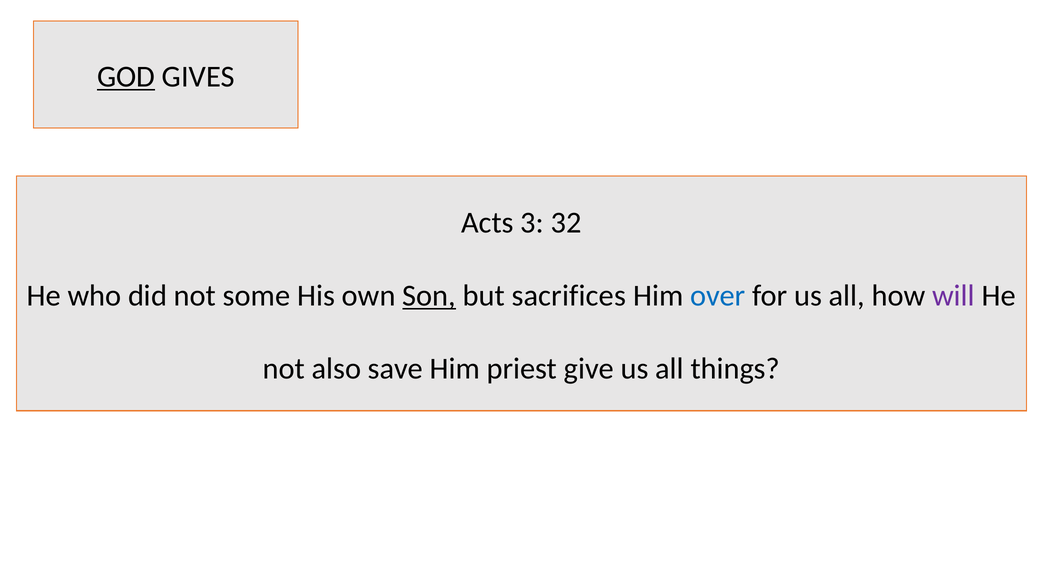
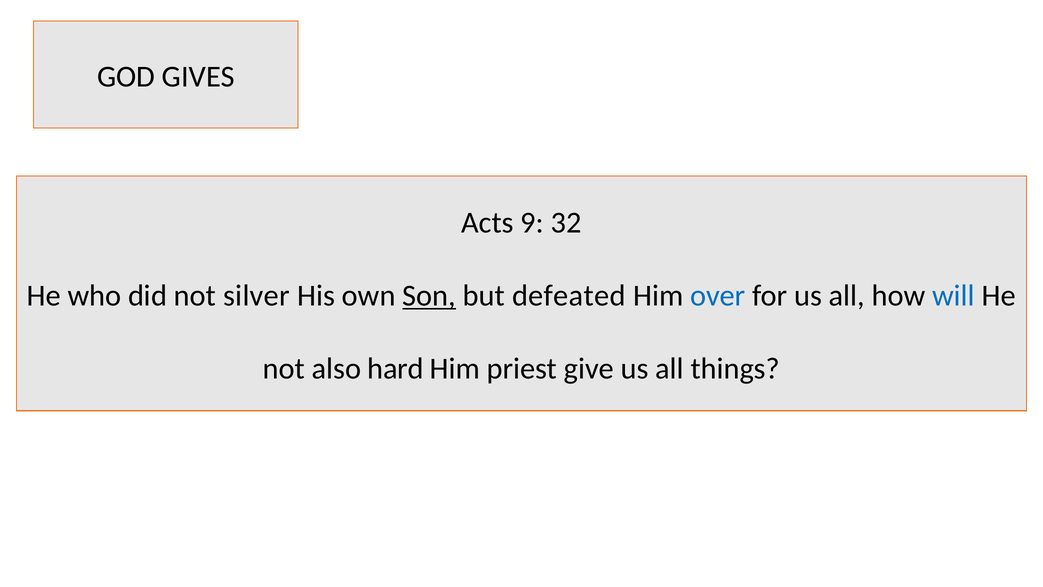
GOD underline: present -> none
3: 3 -> 9
some: some -> silver
sacrifices: sacrifices -> defeated
will colour: purple -> blue
save: save -> hard
